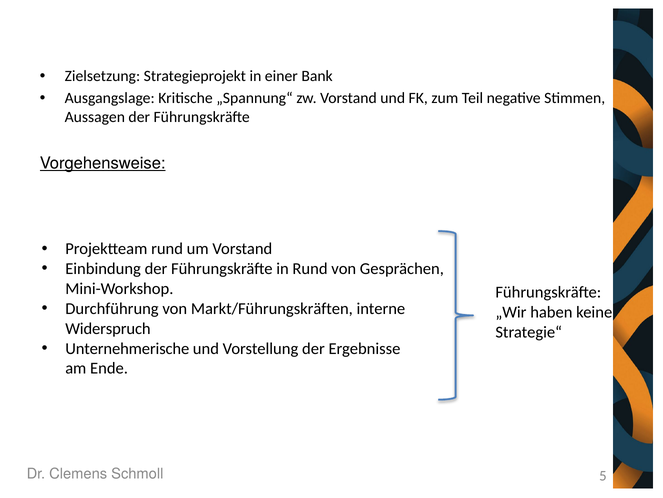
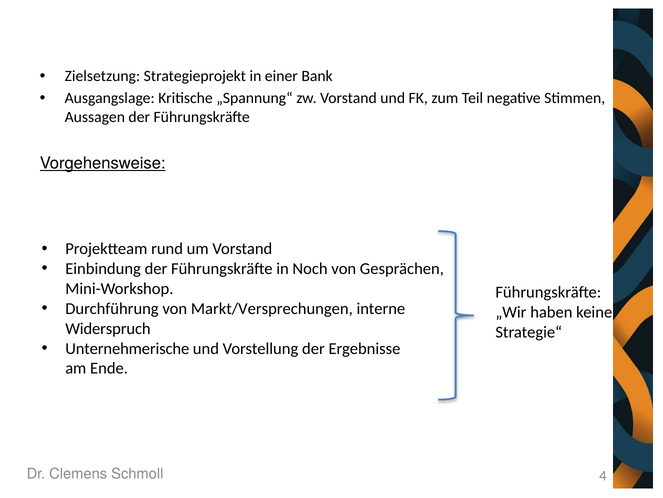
in Rund: Rund -> Noch
Markt/Führungskräften: Markt/Führungskräften -> Markt/Versprechungen
5: 5 -> 4
